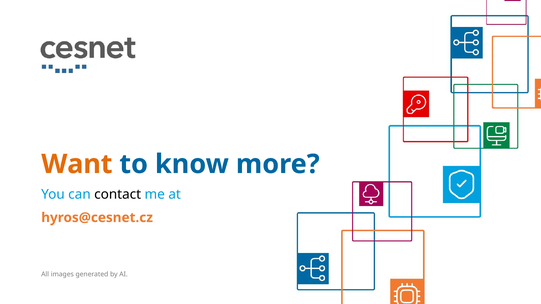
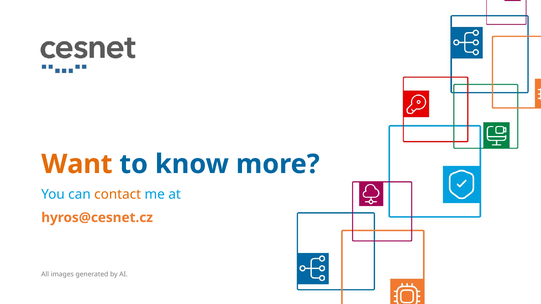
contact colour: black -> orange
